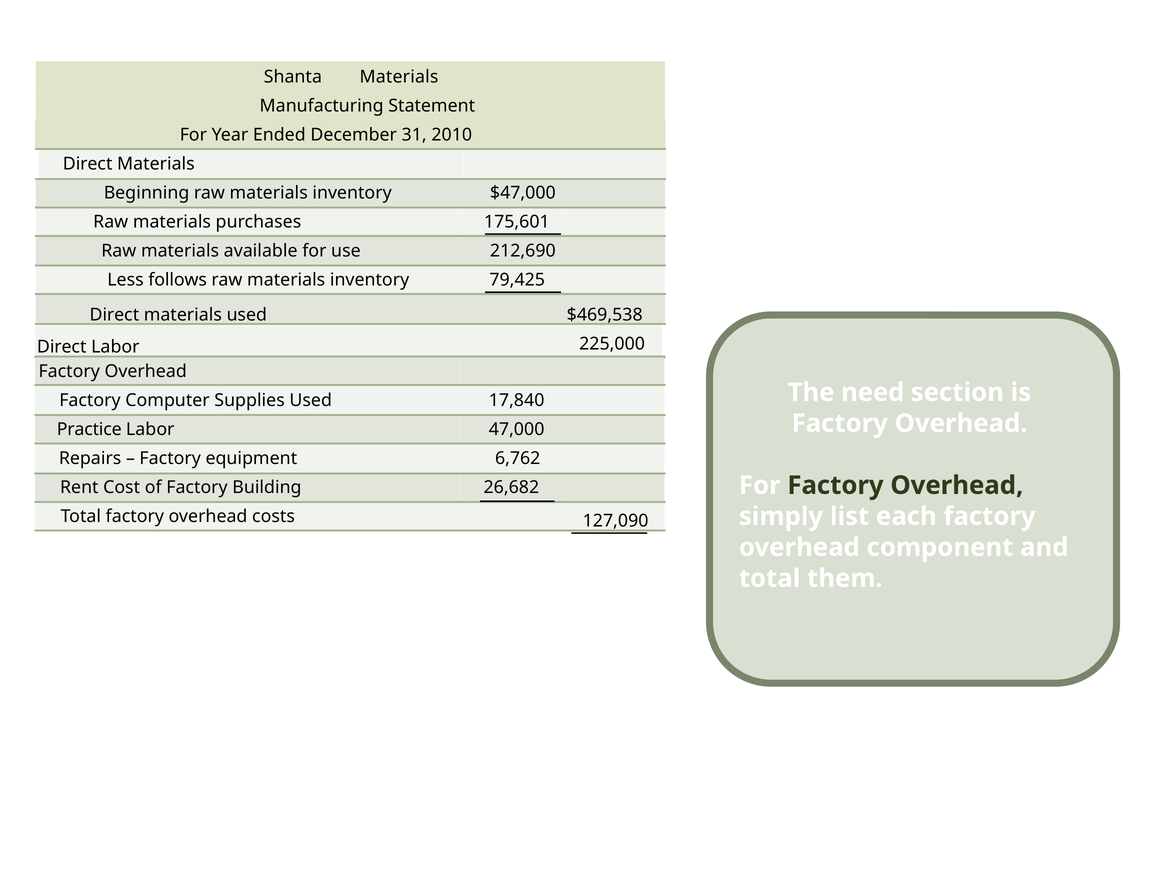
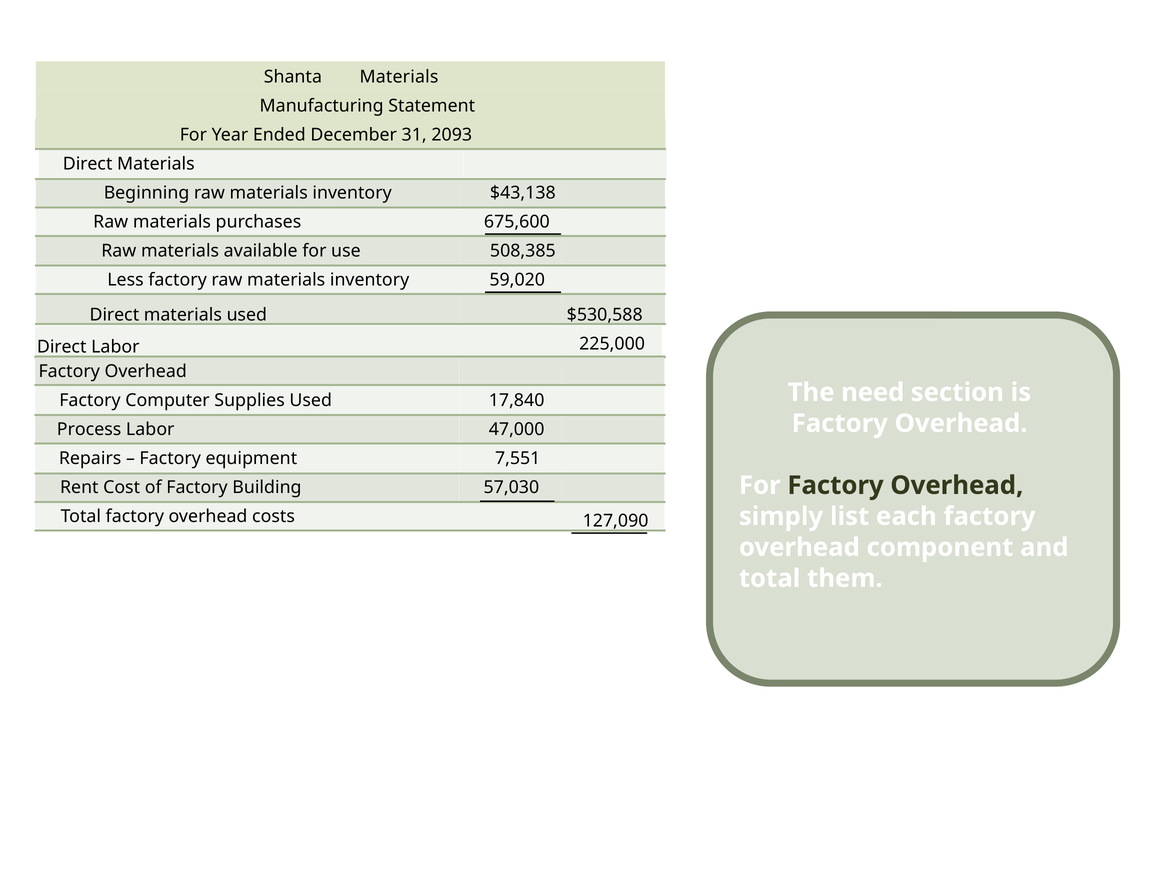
2010: 2010 -> 2093
$47,000: $47,000 -> $43,138
175,601: 175,601 -> 675,600
212,690: 212,690 -> 508,385
Less follows: follows -> factory
79,425: 79,425 -> 59,020
$469,538: $469,538 -> $530,588
Practice: Practice -> Process
6,762: 6,762 -> 7,551
26,682: 26,682 -> 57,030
